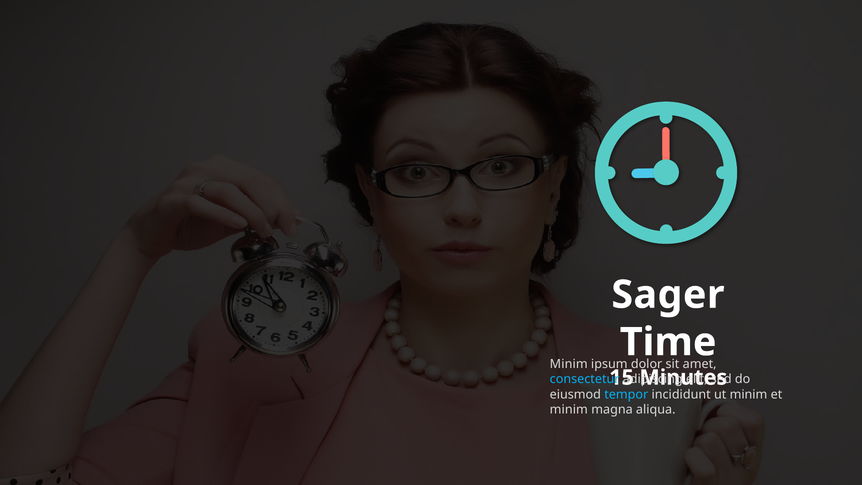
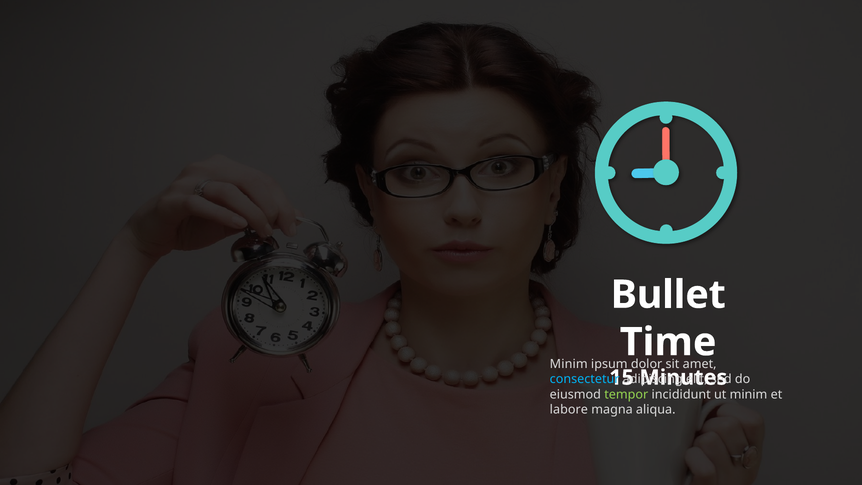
Sager: Sager -> Bullet
tempor colour: light blue -> light green
minim at (569, 409): minim -> labore
